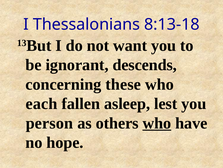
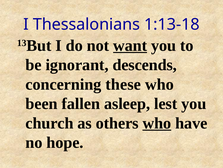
8:13-18: 8:13-18 -> 1:13-18
want underline: none -> present
each: each -> been
person: person -> church
